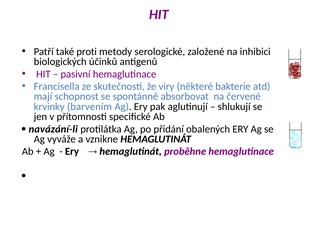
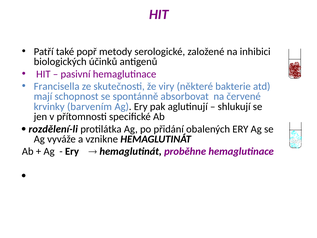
proti: proti -> popř
navázání-li: navázání-li -> rozdělení-li
